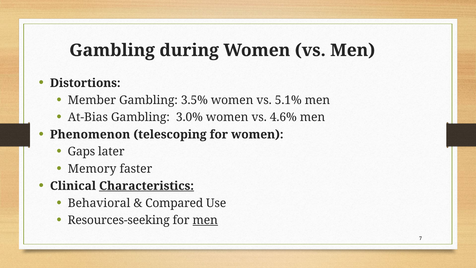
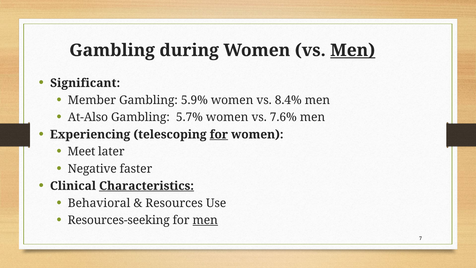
Men at (353, 50) underline: none -> present
Distortions: Distortions -> Significant
3.5%: 3.5% -> 5.9%
5.1%: 5.1% -> 8.4%
At-Bias: At-Bias -> At-Also
3.0%: 3.0% -> 5.7%
4.6%: 4.6% -> 7.6%
Phenomenon: Phenomenon -> Experiencing
for at (219, 134) underline: none -> present
Gaps: Gaps -> Meet
Memory: Memory -> Negative
Compared: Compared -> Resources
